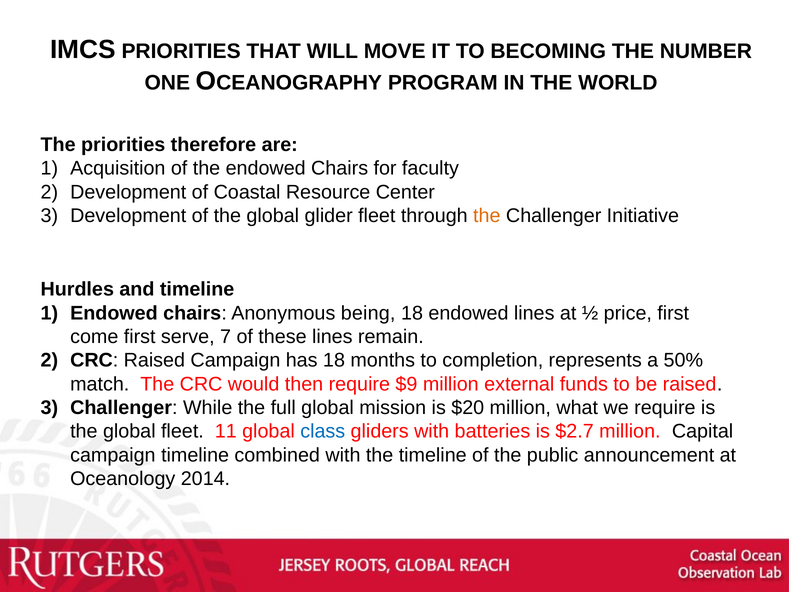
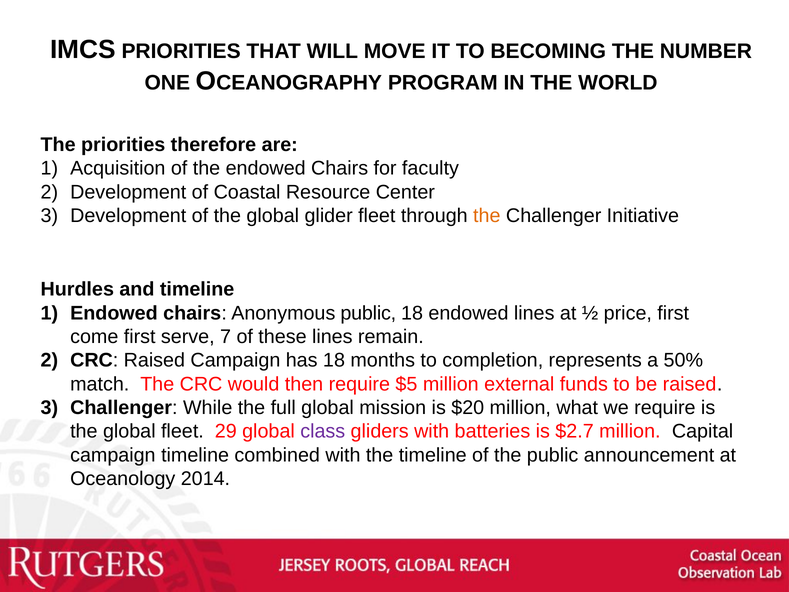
Anonymous being: being -> public
$9: $9 -> $5
11: 11 -> 29
class colour: blue -> purple
